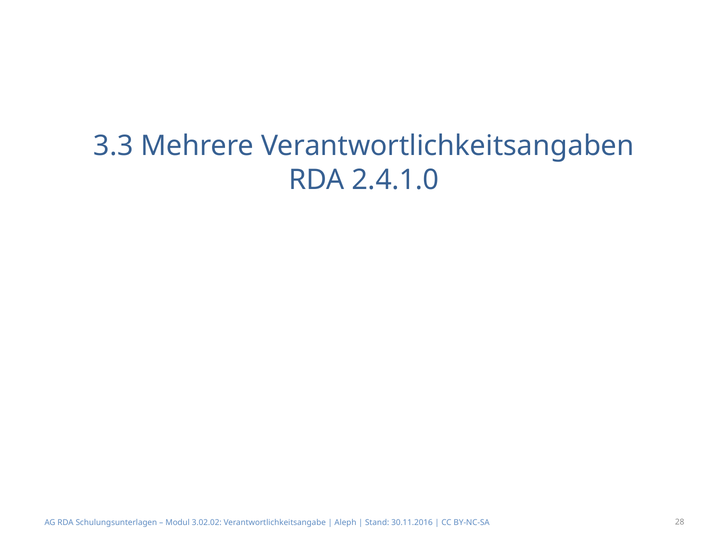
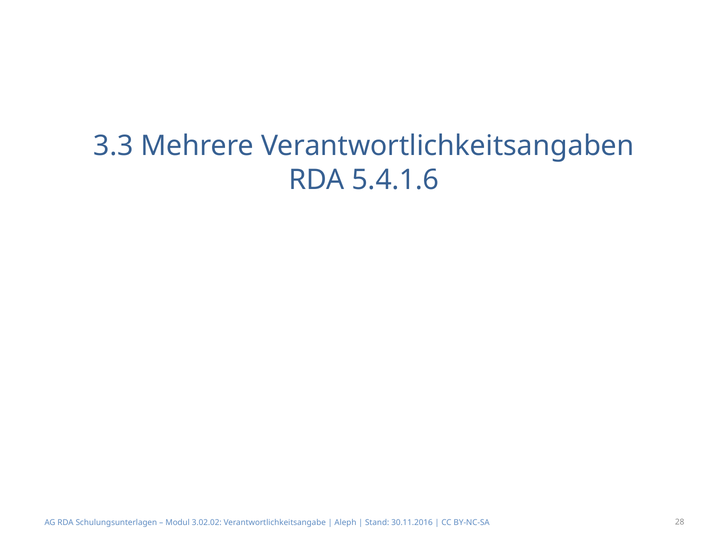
2.4.1.0: 2.4.1.0 -> 5.4.1.6
